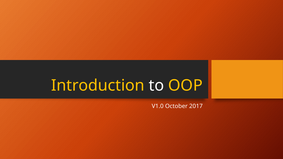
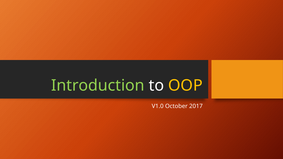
Introduction colour: yellow -> light green
